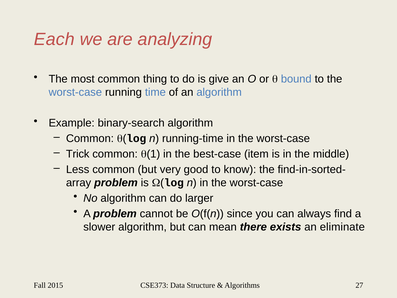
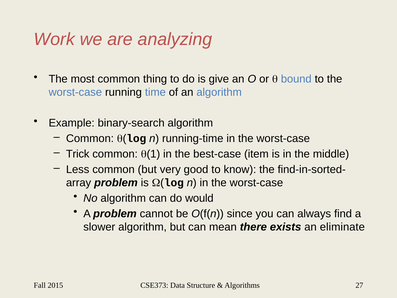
Each: Each -> Work
larger: larger -> would
